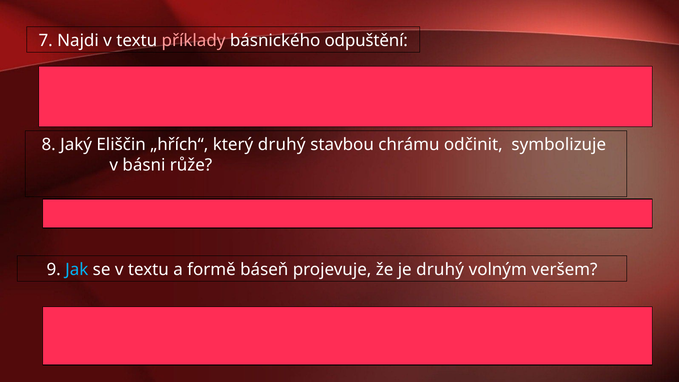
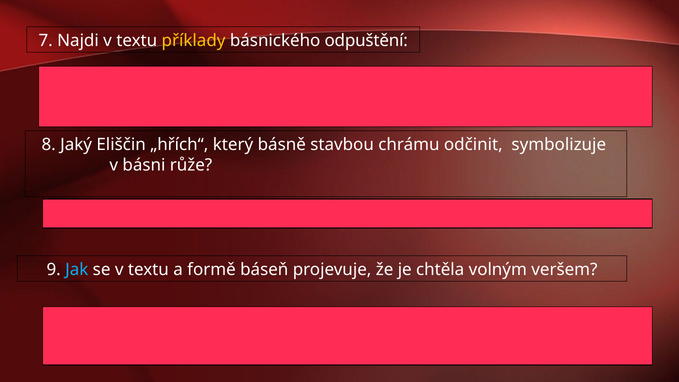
příklady colour: pink -> yellow
který druhý: druhý -> básně
je druhý: druhý -> chtěla
